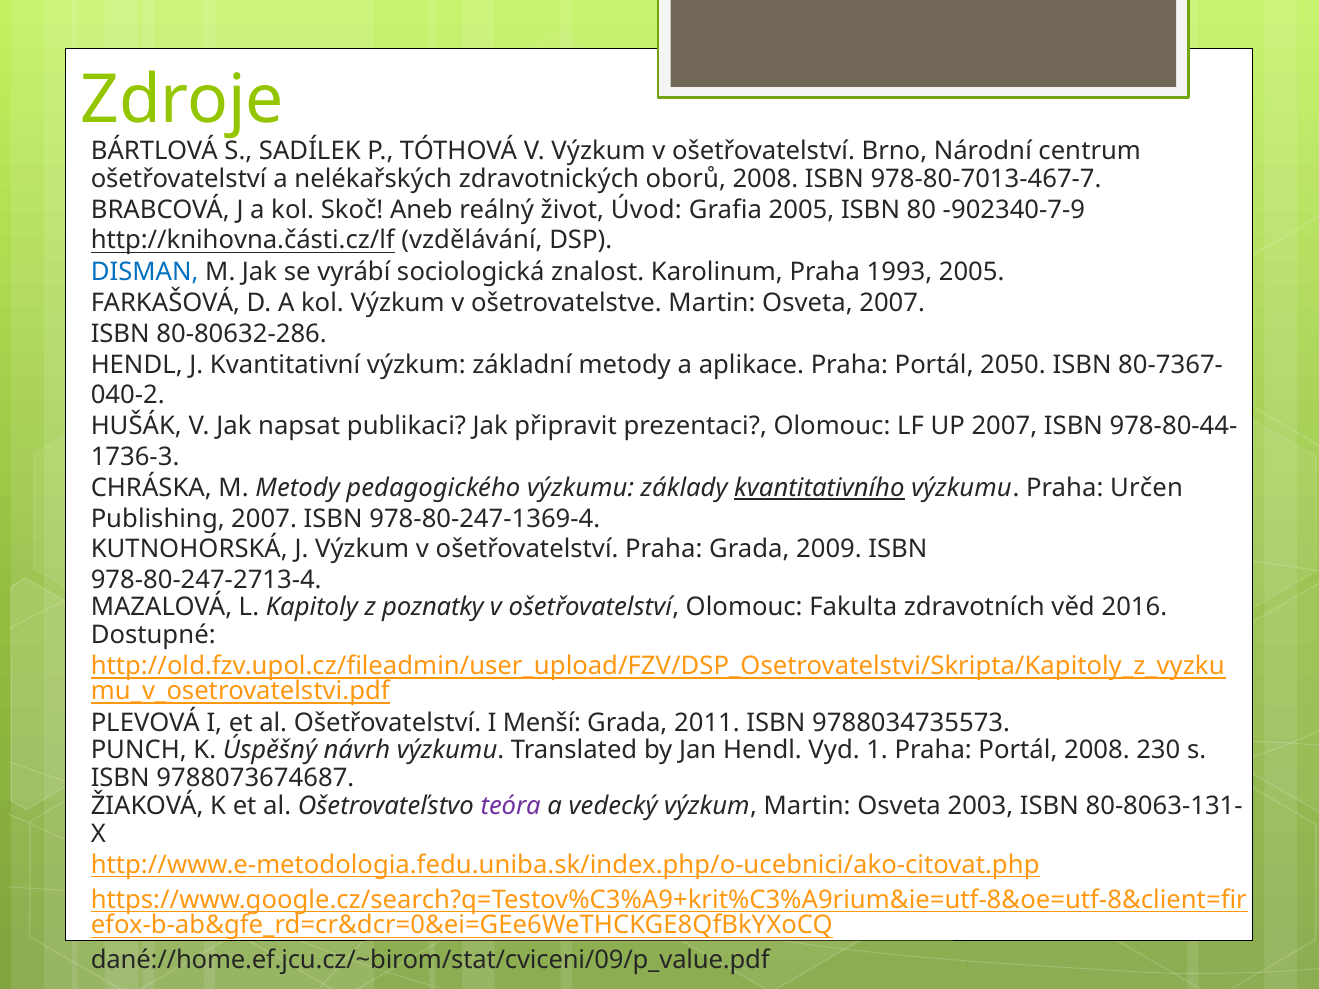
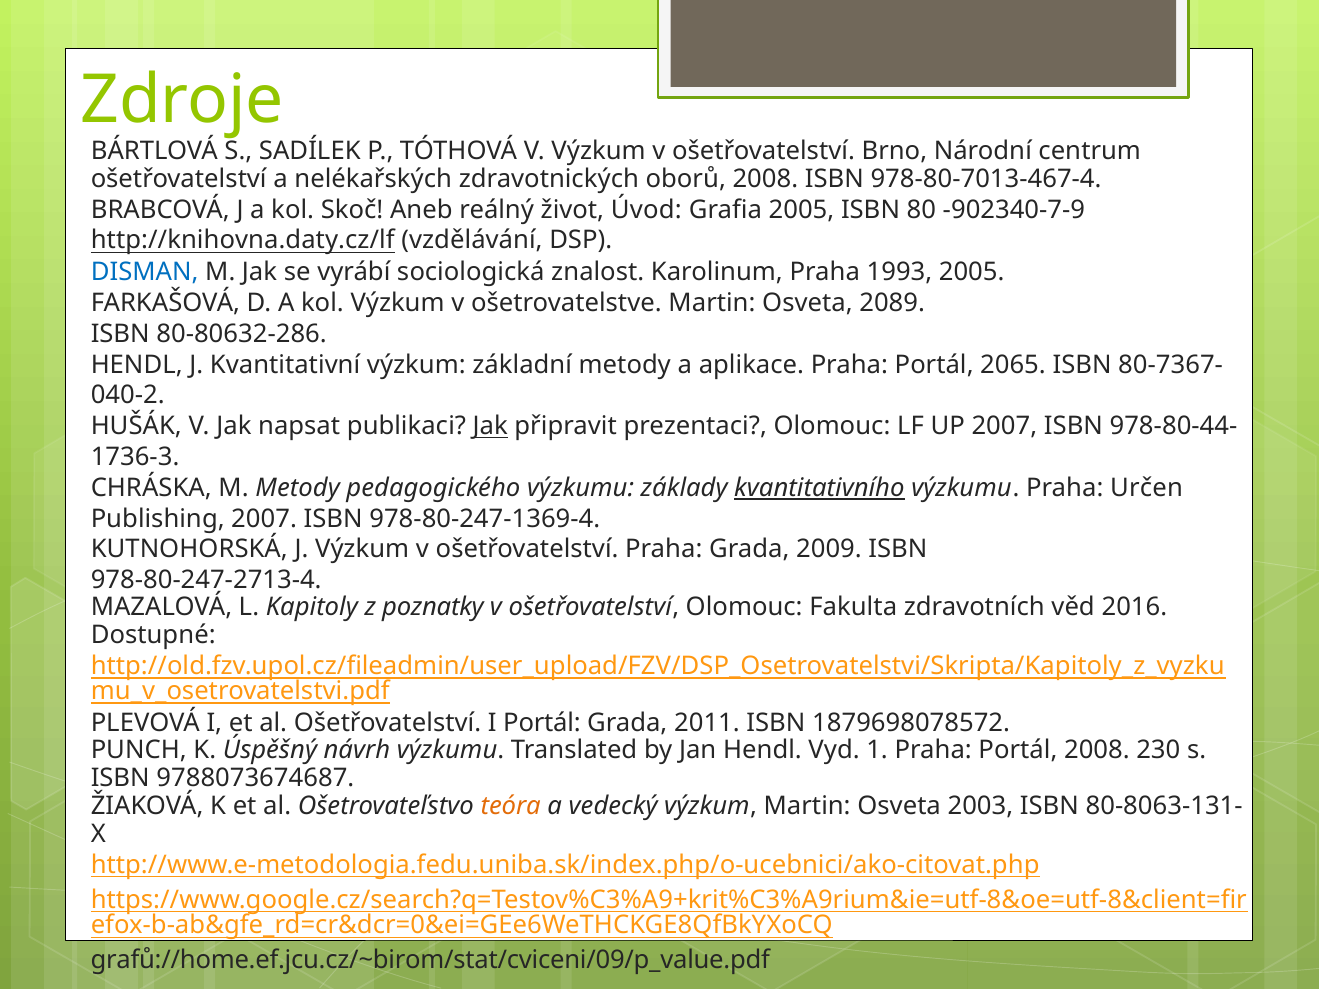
978-80-7013-467-7: 978-80-7013-467-7 -> 978-80-7013-467-4
http://knihovna.části.cz/lf: http://knihovna.části.cz/lf -> http://knihovna.daty.cz/lf
Osveta 2007: 2007 -> 2089
2050: 2050 -> 2065
Jak at (490, 426) underline: none -> present
I Menší: Menší -> Portál
9788034735573: 9788034735573 -> 1879698078572
teóra colour: purple -> orange
dané://home.ef.jcu.cz/~birom/stat/cviceni/09/p_value.pdf: dané://home.ef.jcu.cz/~birom/stat/cviceni/09/p_value.pdf -> grafů://home.ef.jcu.cz/~birom/stat/cviceni/09/p_value.pdf
